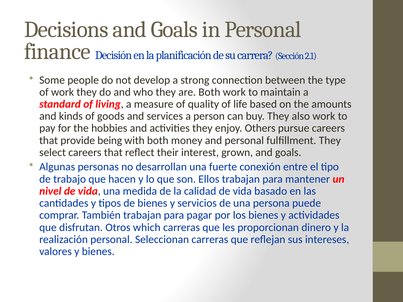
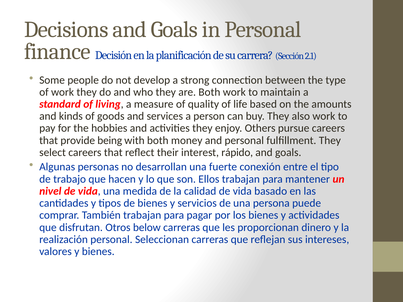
grown: grown -> rápido
which: which -> below
